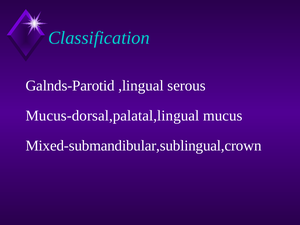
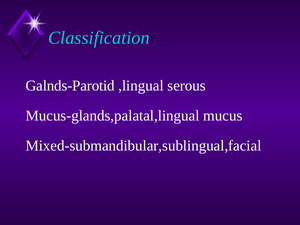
Mucus-dorsal,palatal,lingual: Mucus-dorsal,palatal,lingual -> Mucus-glands,palatal,lingual
Mixed-submandibular,sublingual,crown: Mixed-submandibular,sublingual,crown -> Mixed-submandibular,sublingual,facial
